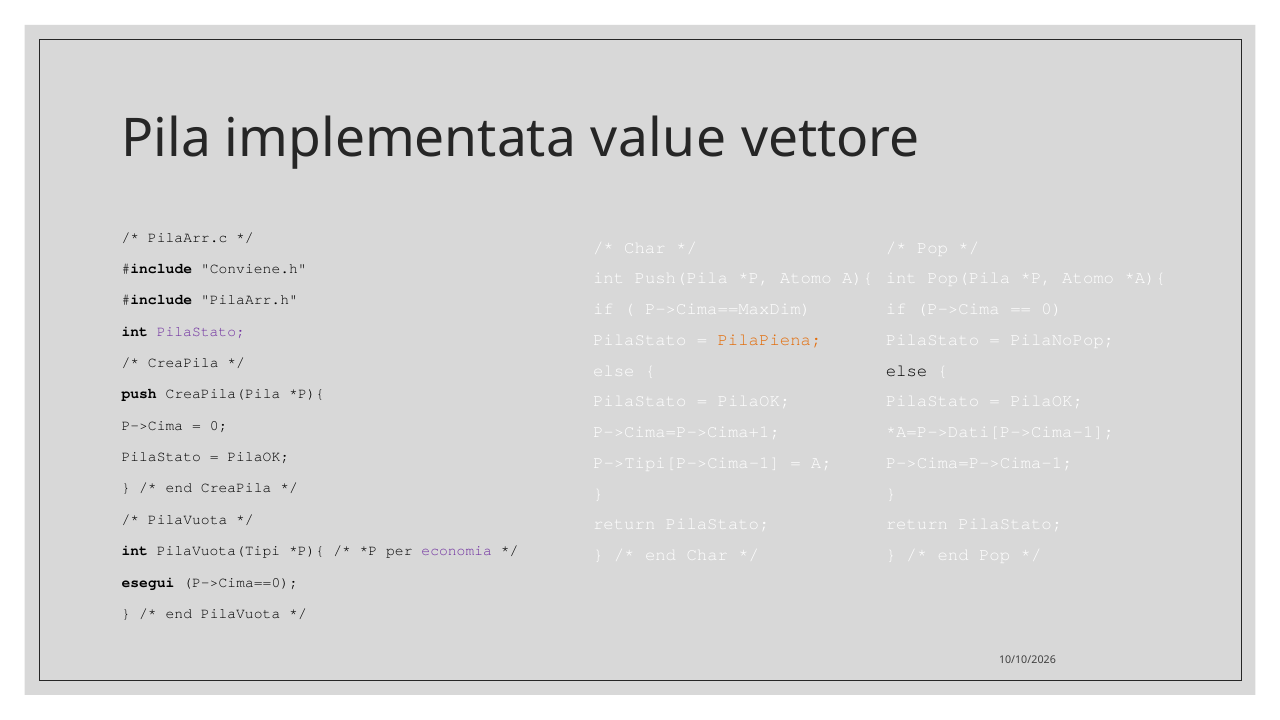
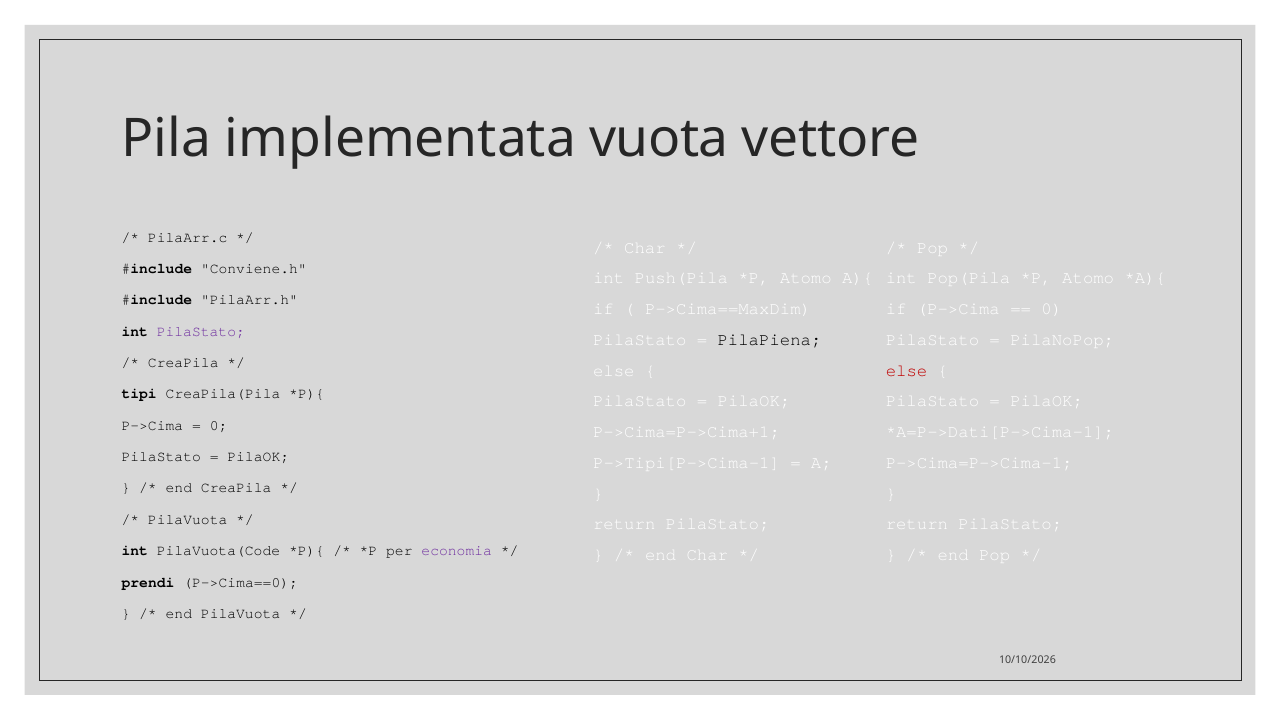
value: value -> vuota
PilaPiena colour: orange -> black
else at (907, 370) colour: black -> red
push: push -> tipi
PilaVuota(Tipi: PilaVuota(Tipi -> PilaVuota(Code
esegui: esegui -> prendi
